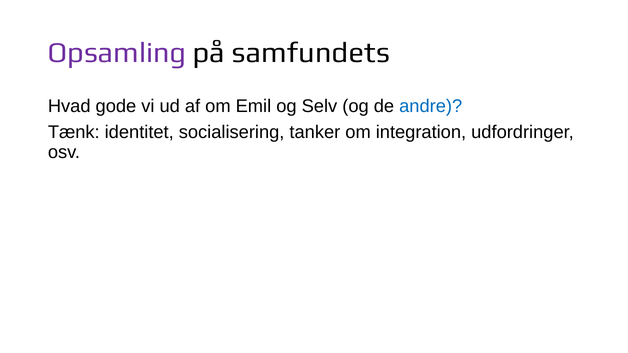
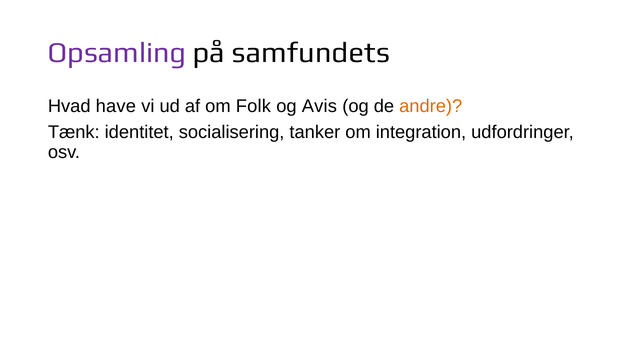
gode: gode -> have
Emil: Emil -> Folk
Selv: Selv -> Avis
andre colour: blue -> orange
